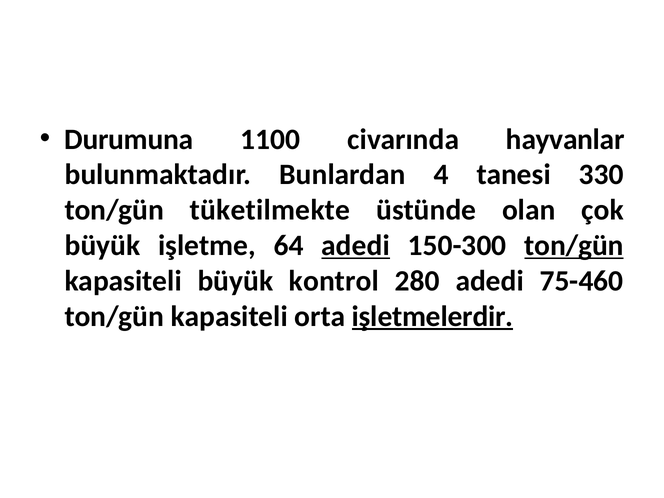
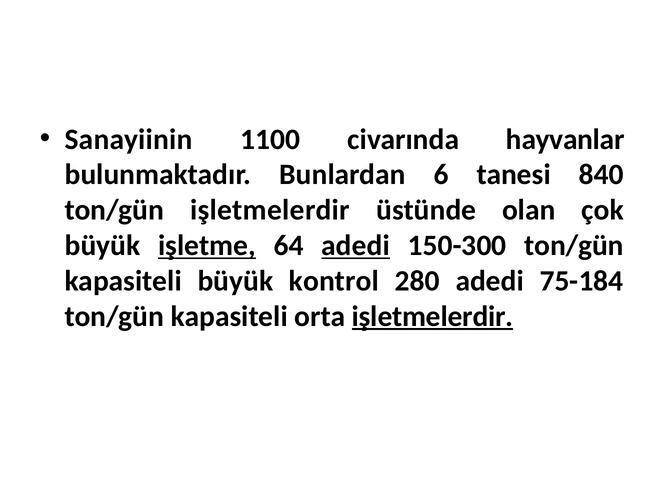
Durumuna: Durumuna -> Sanayiinin
4: 4 -> 6
330: 330 -> 840
ton/gün tüketilmekte: tüketilmekte -> işletmelerdir
işletme underline: none -> present
ton/gün at (574, 246) underline: present -> none
75-460: 75-460 -> 75-184
